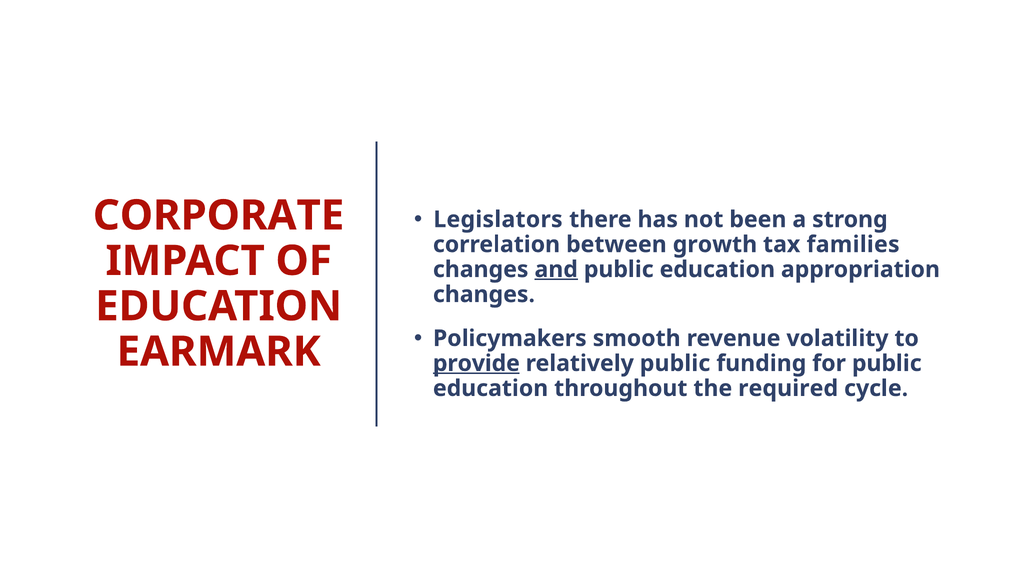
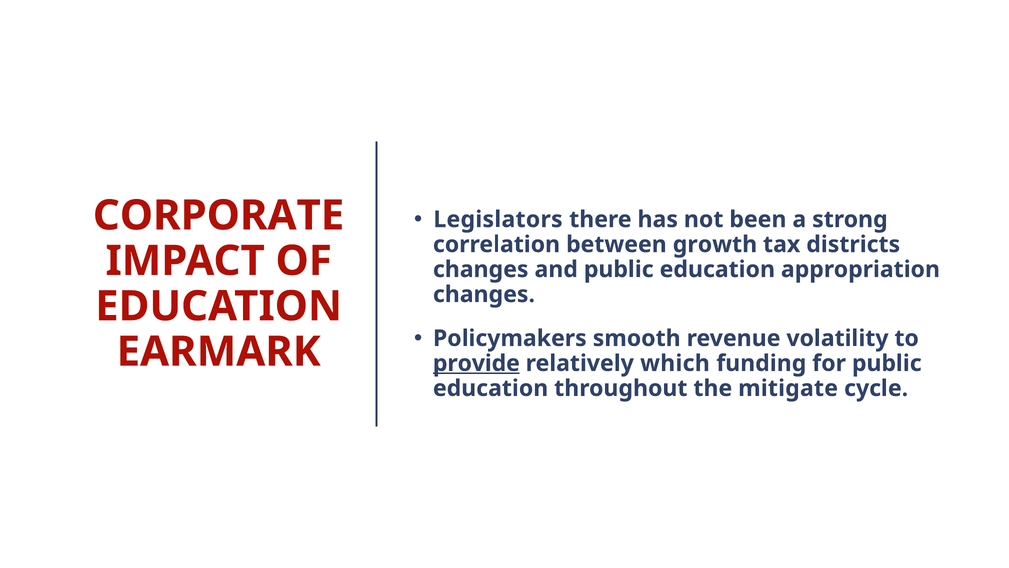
families: families -> districts
and underline: present -> none
relatively public: public -> which
required: required -> mitigate
